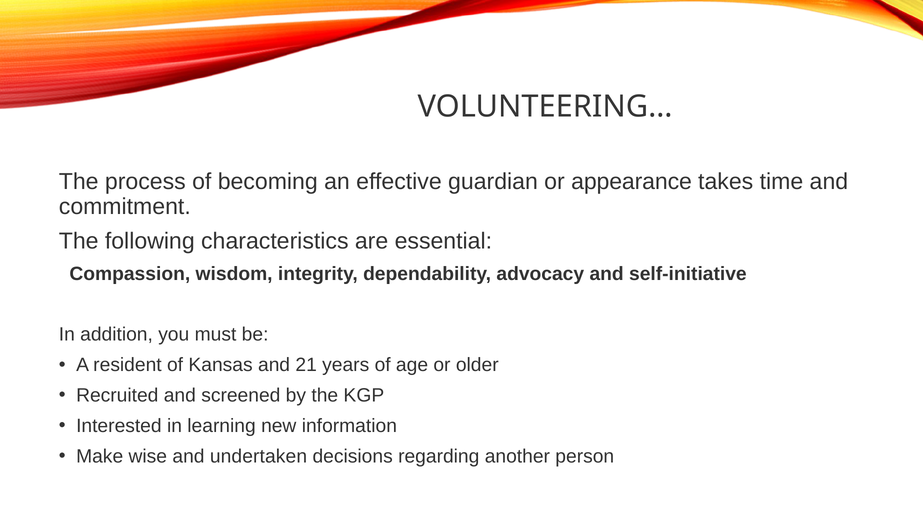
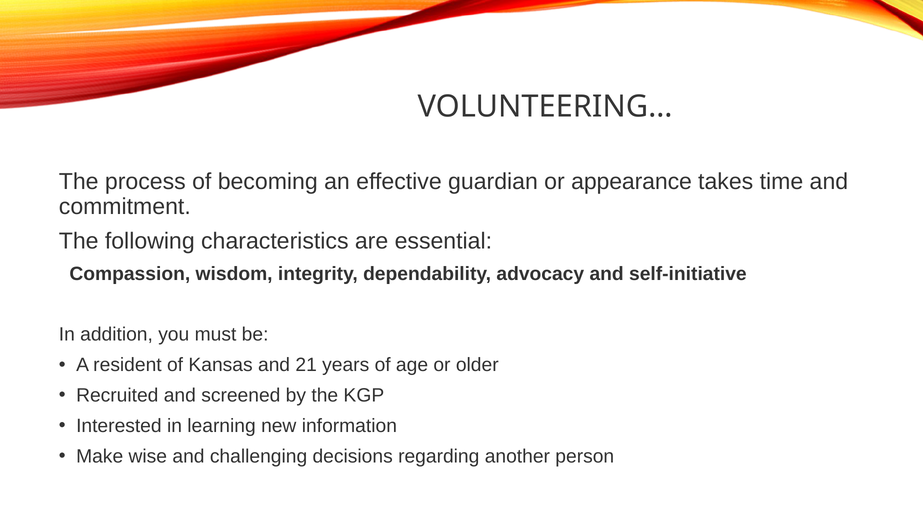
undertaken: undertaken -> challenging
